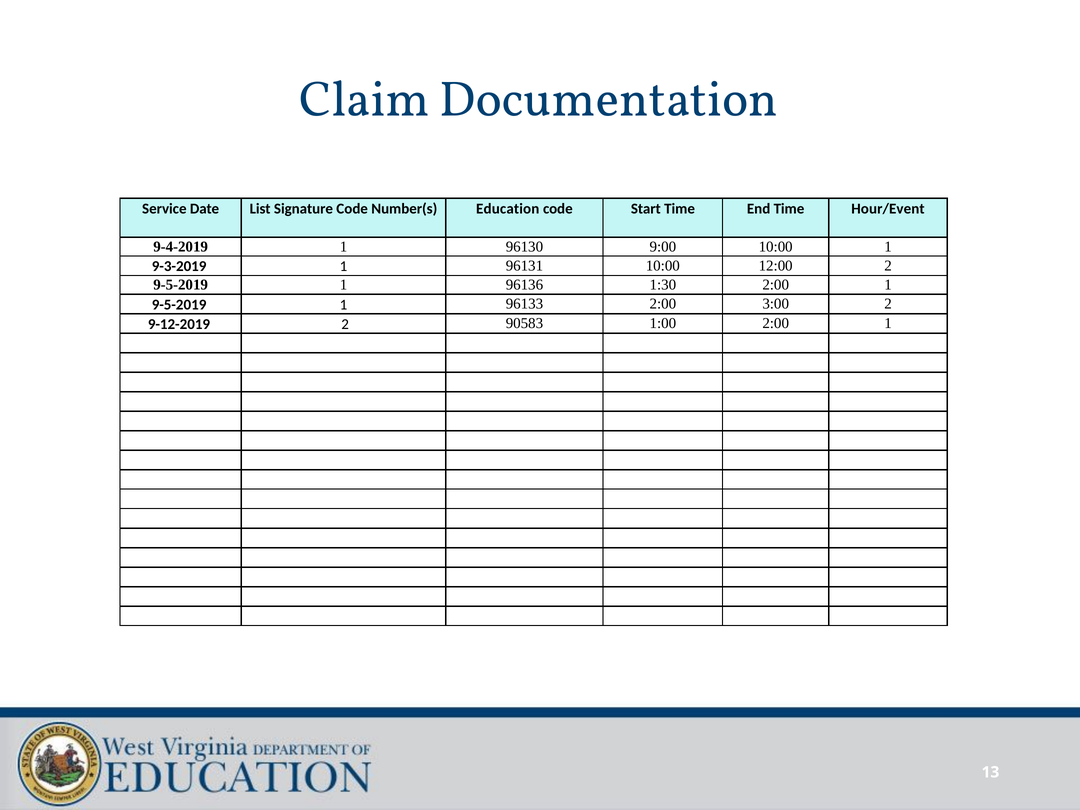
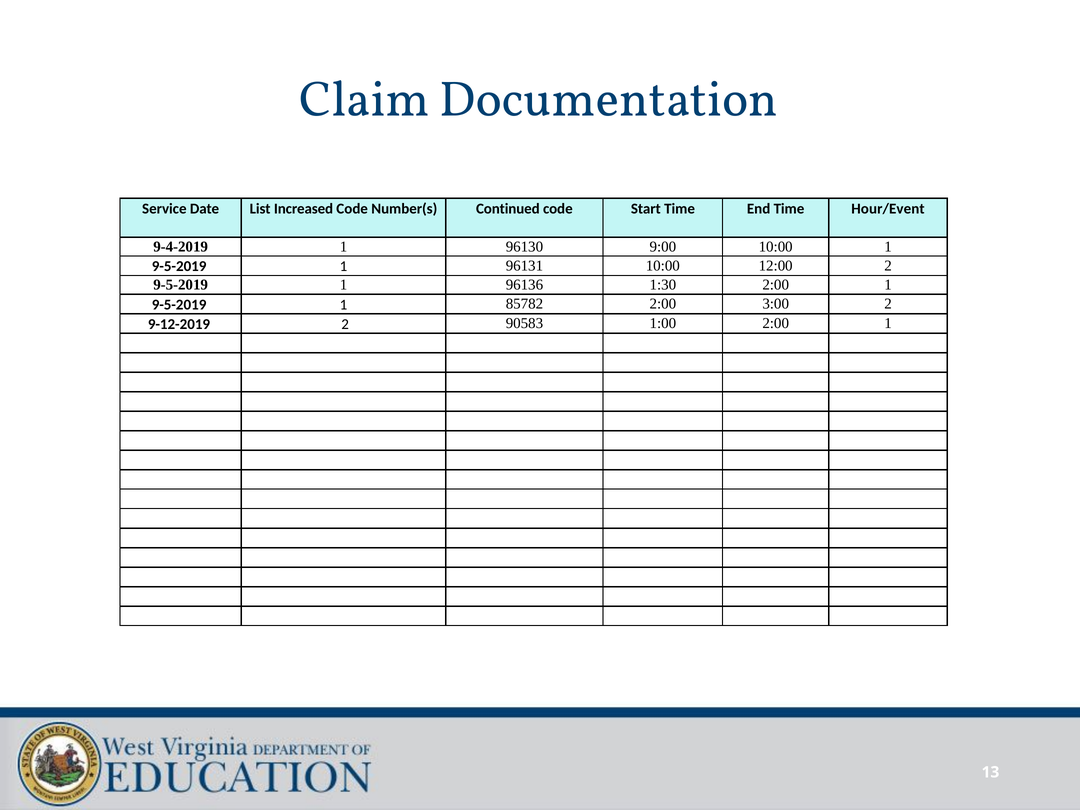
Signature: Signature -> Increased
Education: Education -> Continued
9-3-2019 at (179, 267): 9-3-2019 -> 9-5-2019
96133: 96133 -> 85782
